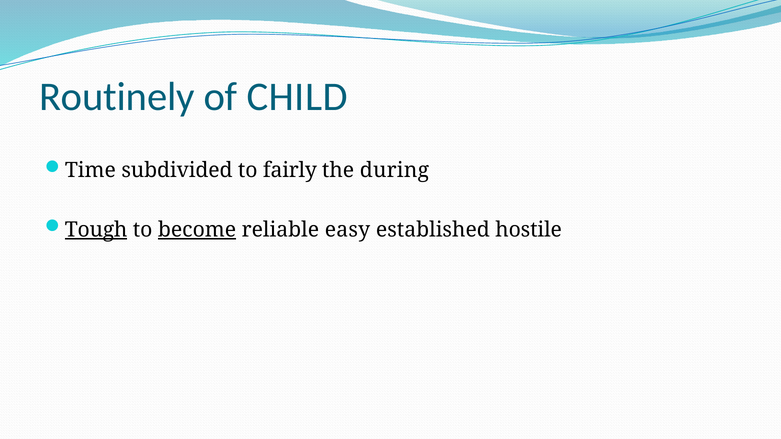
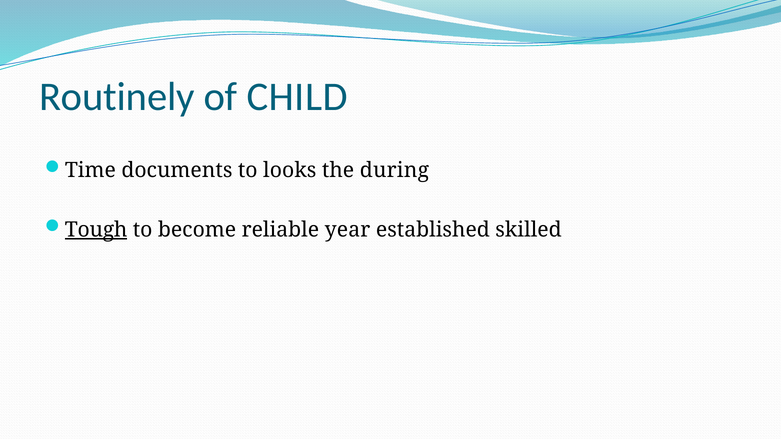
subdivided: subdivided -> documents
fairly: fairly -> looks
become underline: present -> none
easy: easy -> year
hostile: hostile -> skilled
